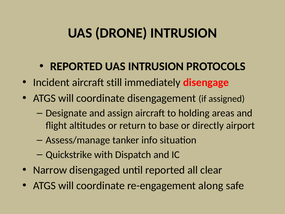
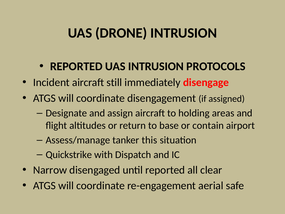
directly: directly -> contain
info: info -> this
along: along -> aerial
